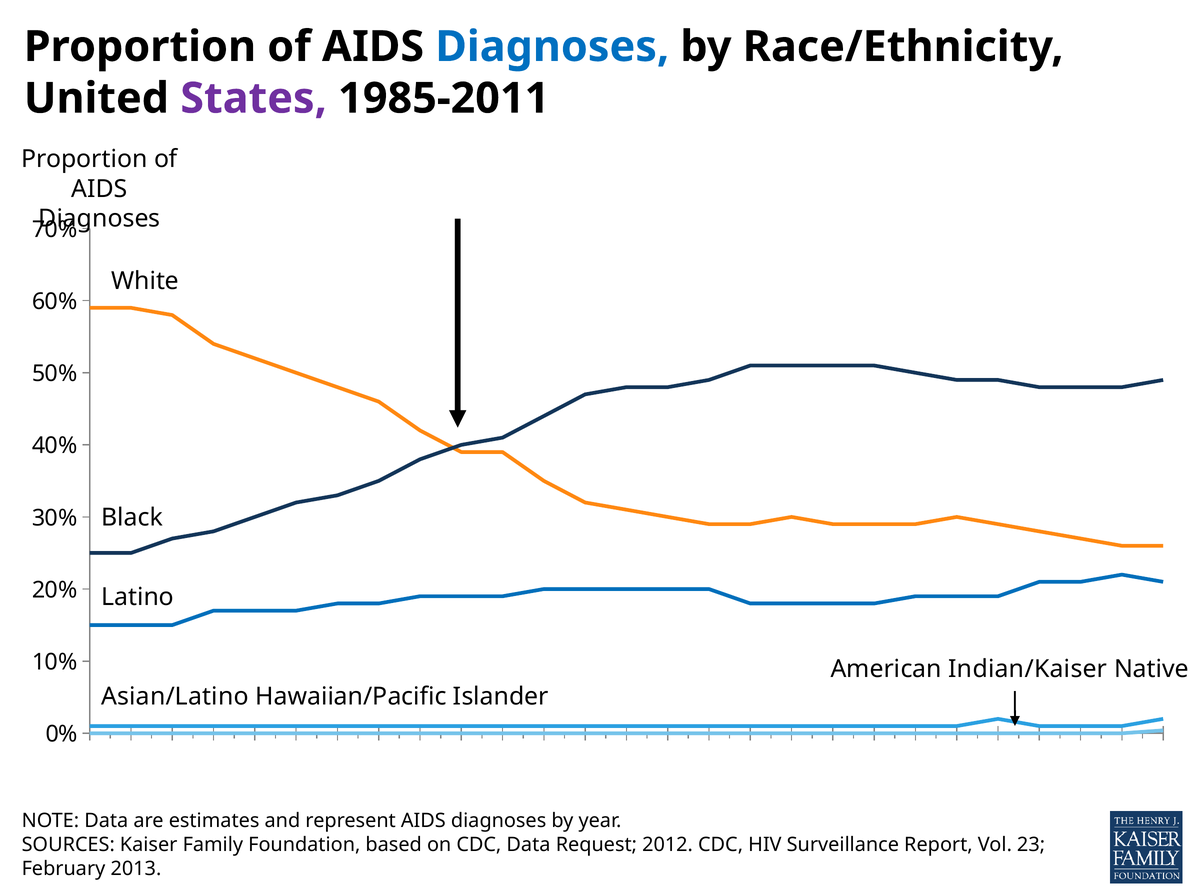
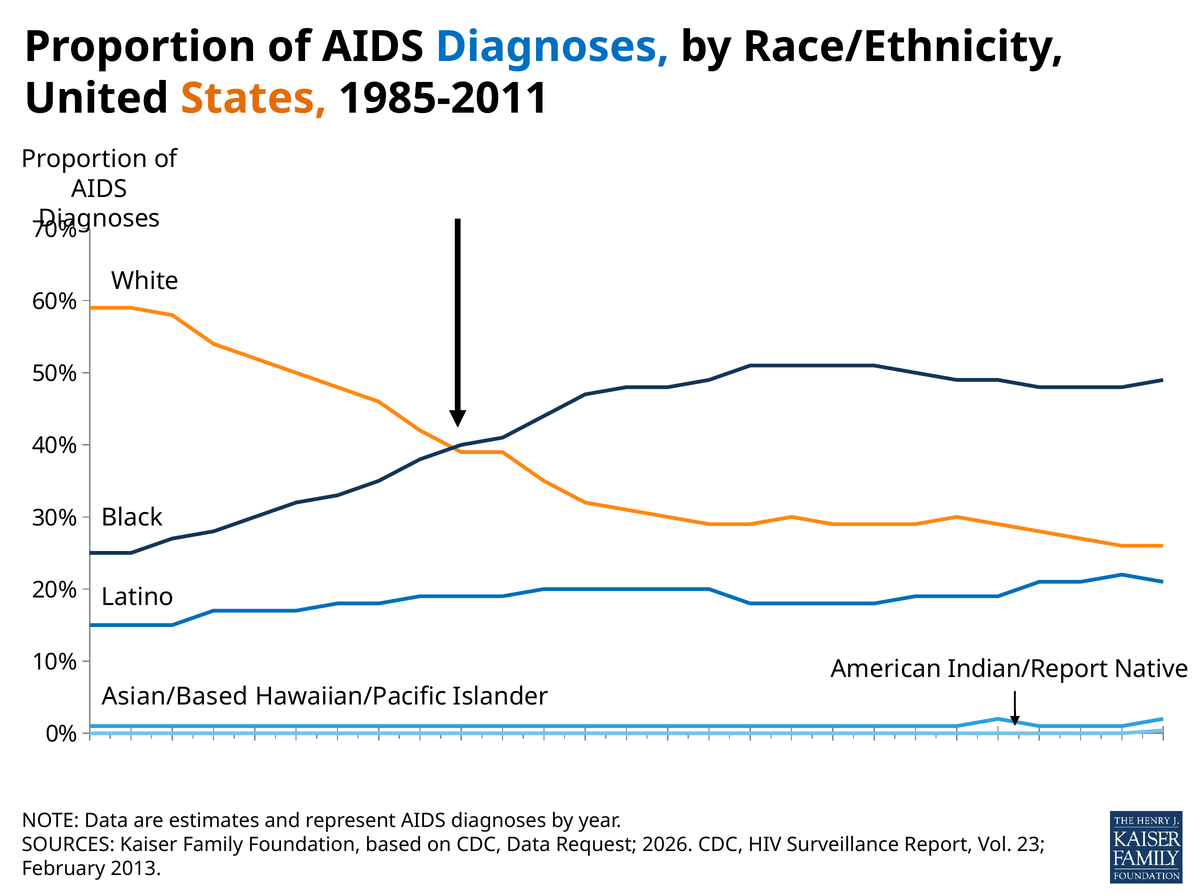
States colour: purple -> orange
Indian/Kaiser: Indian/Kaiser -> Indian/Report
Asian/Latino: Asian/Latino -> Asian/Based
2012: 2012 -> 2026
